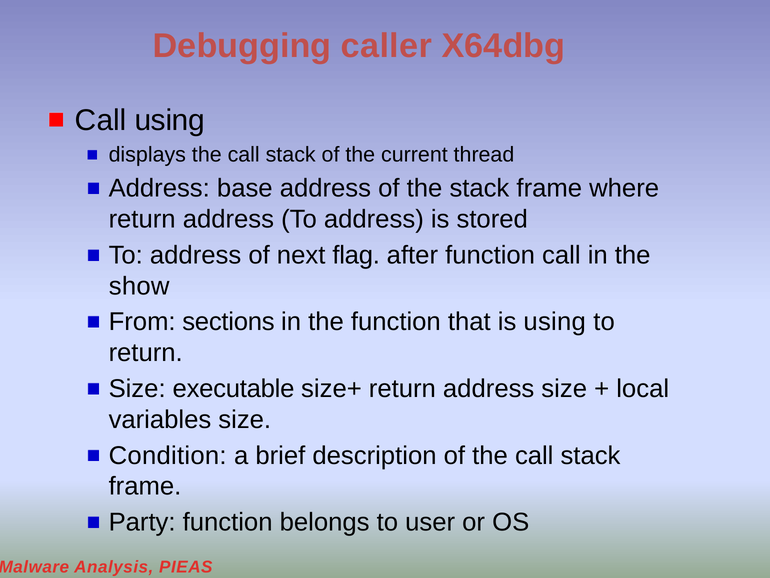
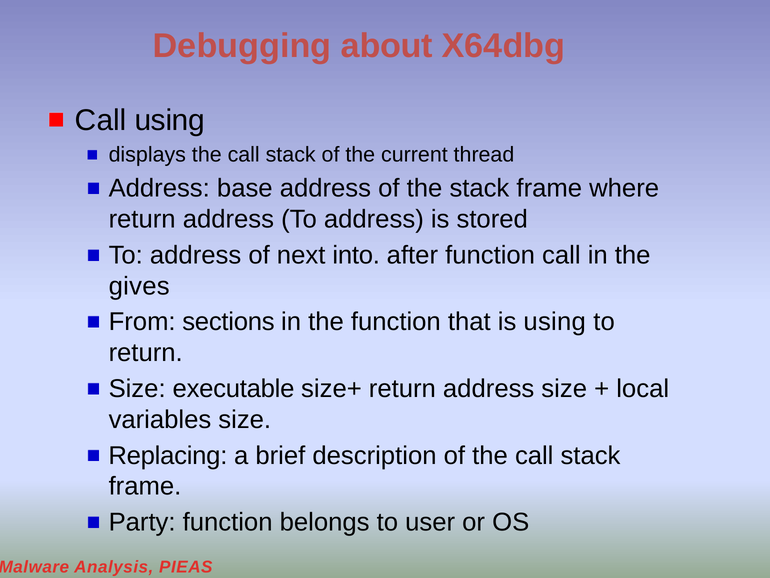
caller: caller -> about
flag: flag -> into
show: show -> gives
Condition: Condition -> Replacing
